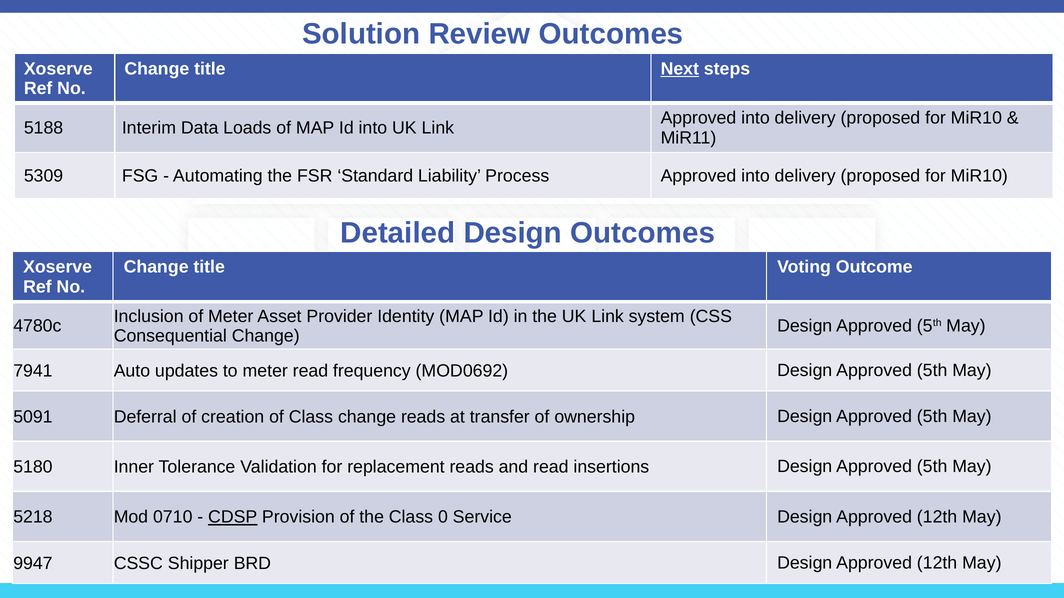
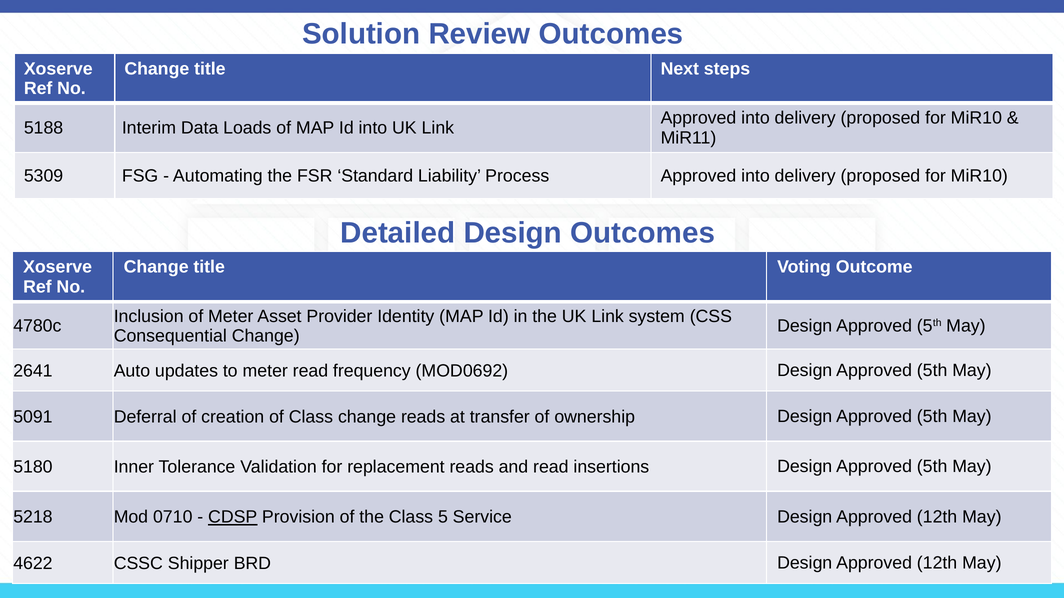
Next underline: present -> none
7941: 7941 -> 2641
0: 0 -> 5
9947: 9947 -> 4622
